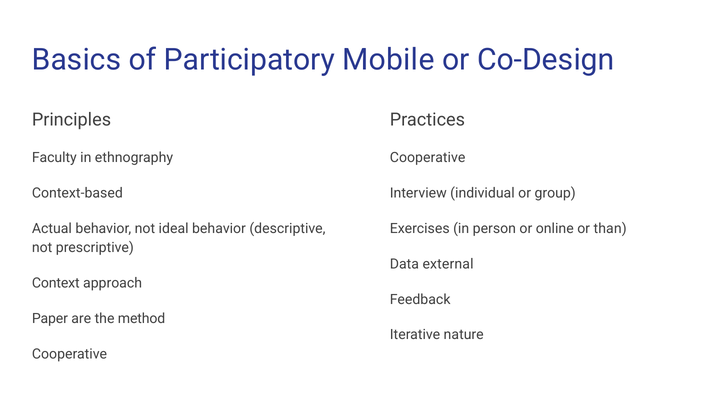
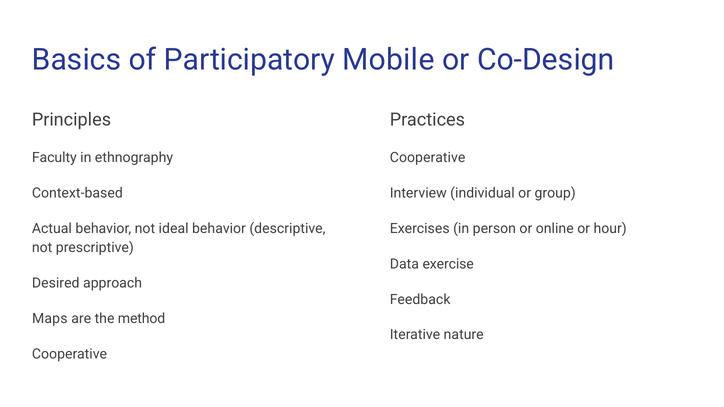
than: than -> hour
external: external -> exercise
Context: Context -> Desired
Paper: Paper -> Maps
